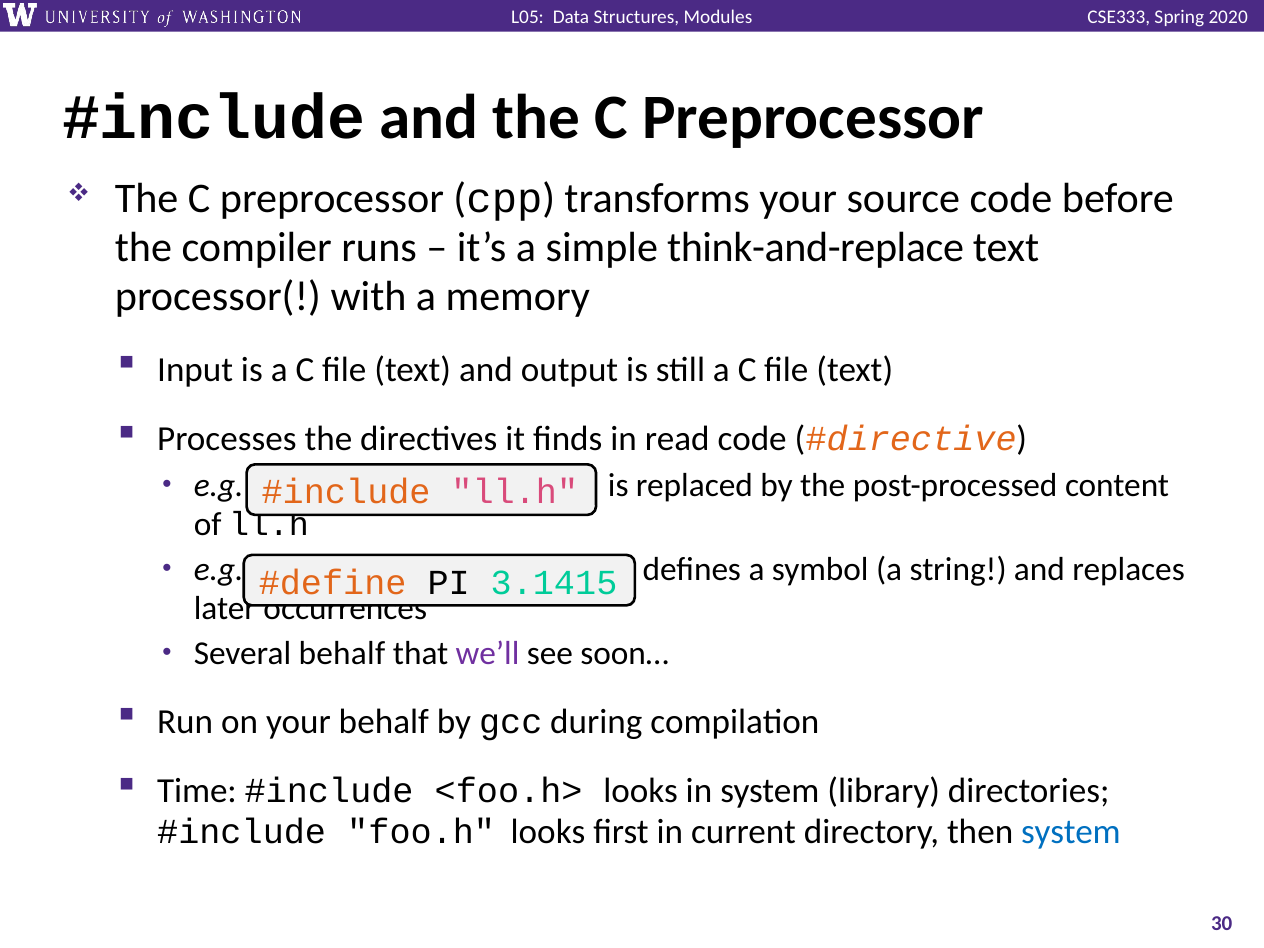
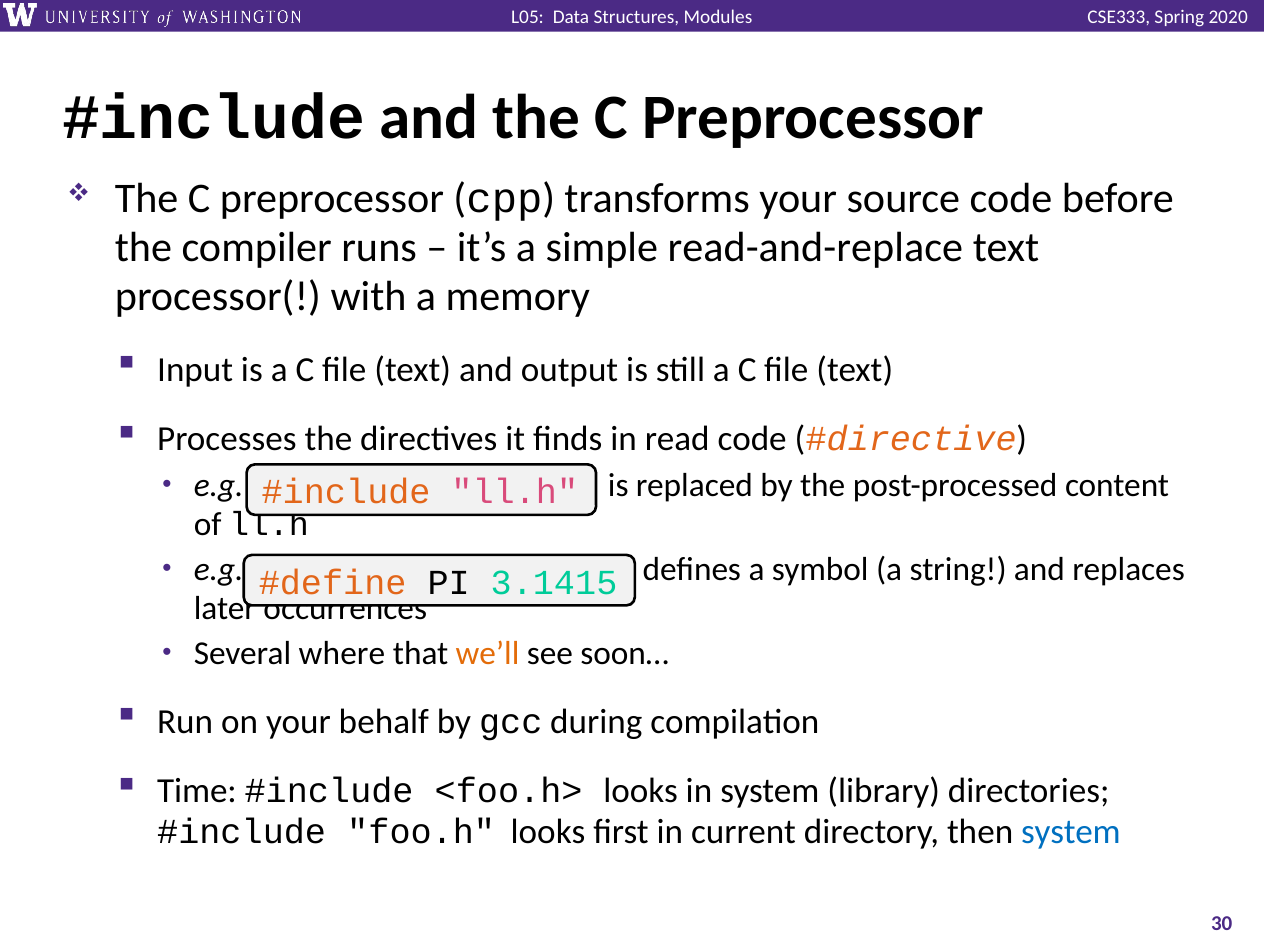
think-and-replace: think-and-replace -> read-and-replace
Several behalf: behalf -> where
we’ll colour: purple -> orange
